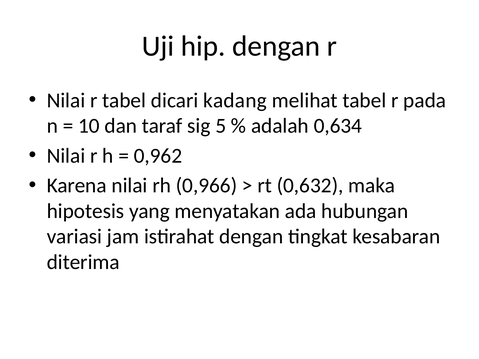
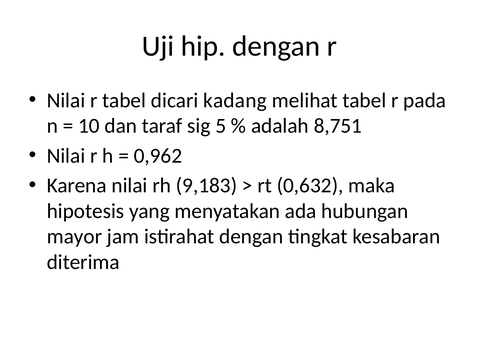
0,634: 0,634 -> 8,751
0,966: 0,966 -> 9,183
variasi: variasi -> mayor
